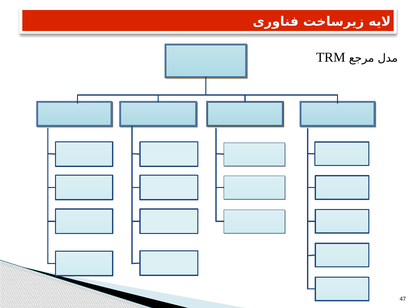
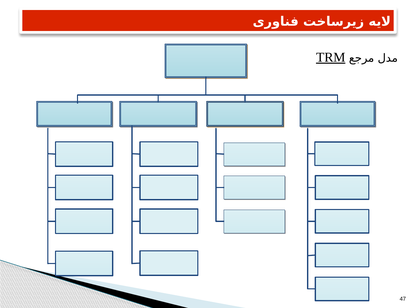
TRM underline: none -> present
